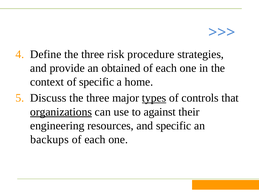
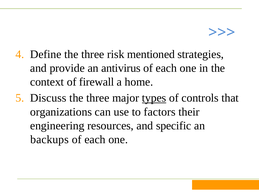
procedure: procedure -> mentioned
obtained: obtained -> antivirus
of specific: specific -> firewall
organizations underline: present -> none
against: against -> factors
